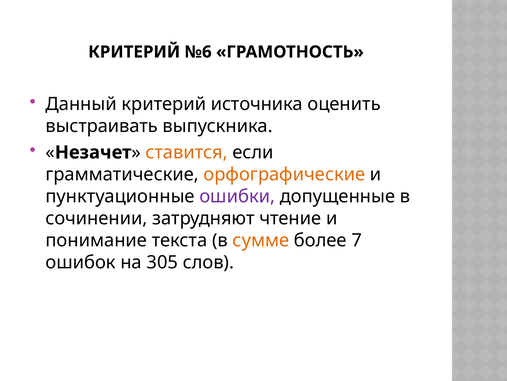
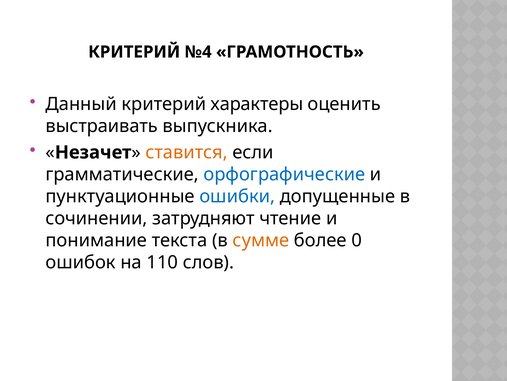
№6: №6 -> №4
источника: источника -> характеры
орфографические colour: orange -> blue
ошибки colour: purple -> blue
7: 7 -> 0
305: 305 -> 110
